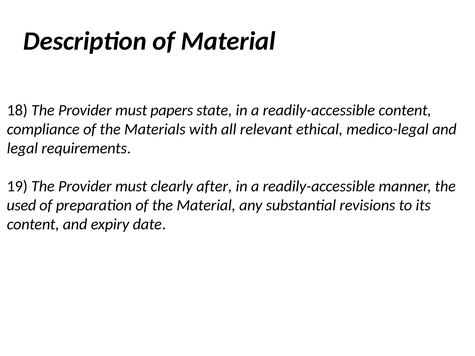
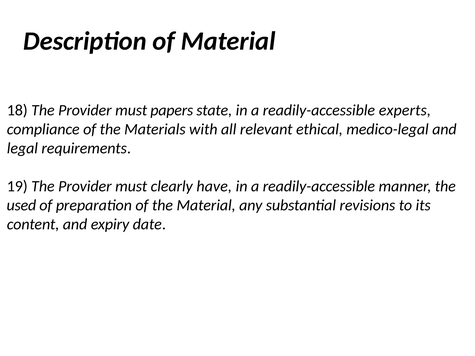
readily-accessible content: content -> experts
after: after -> have
